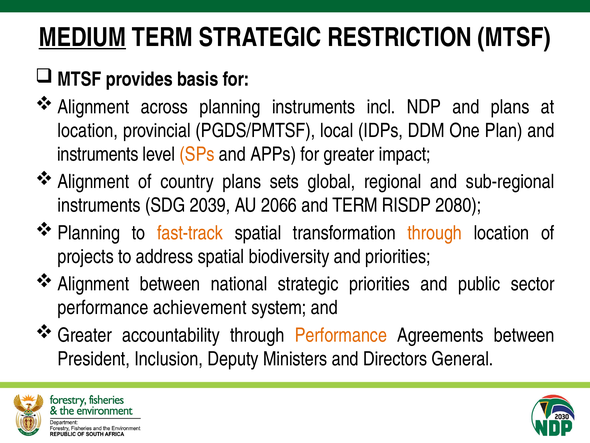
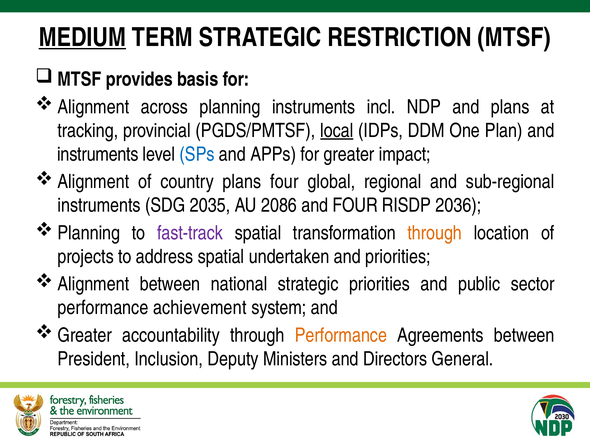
location at (88, 130): location -> tracking
local underline: none -> present
SPs colour: orange -> blue
plans sets: sets -> four
2039: 2039 -> 2035
2066: 2066 -> 2086
and TERM: TERM -> FOUR
2080: 2080 -> 2036
fast-track colour: orange -> purple
biodiversity: biodiversity -> undertaken
